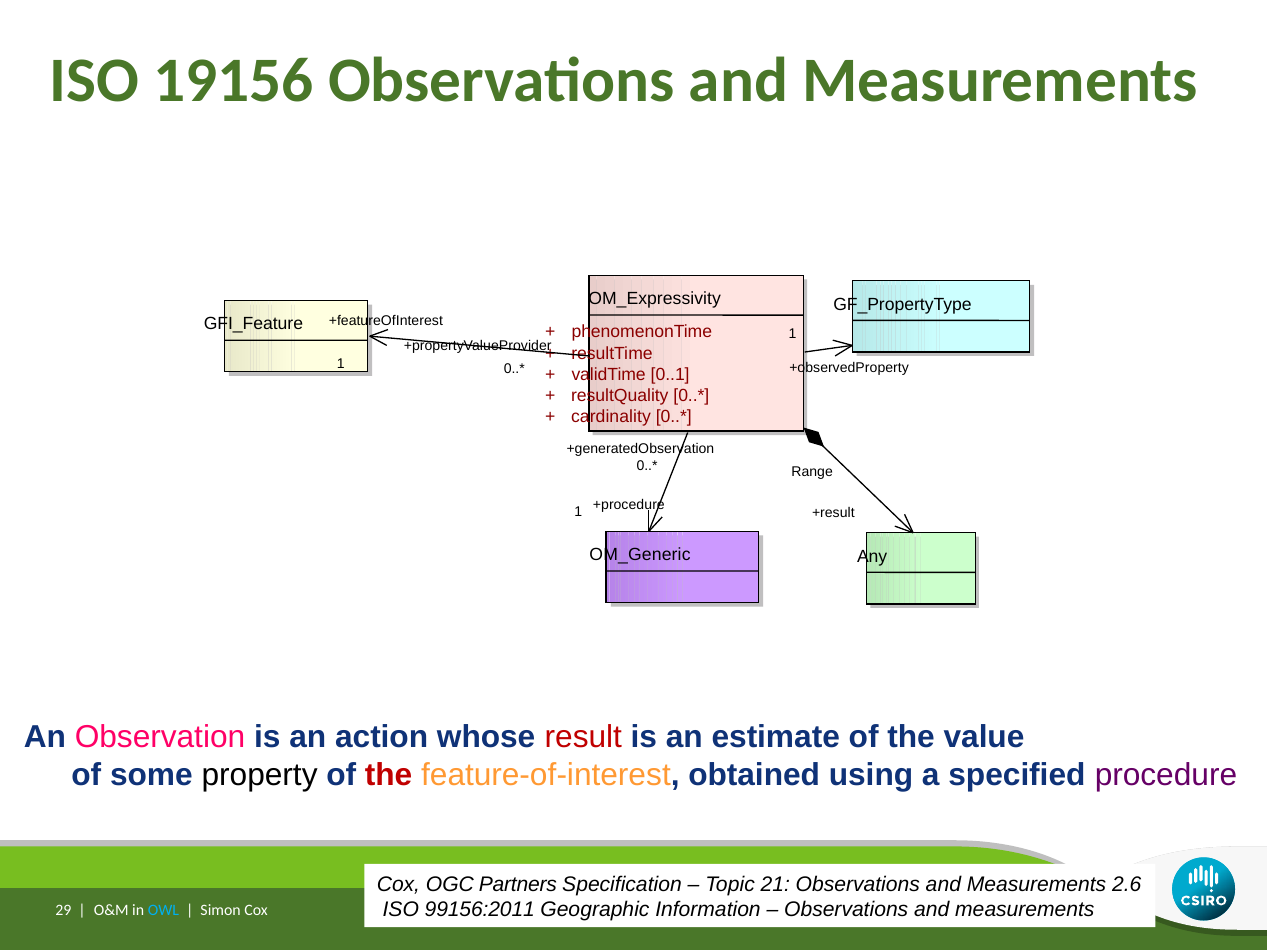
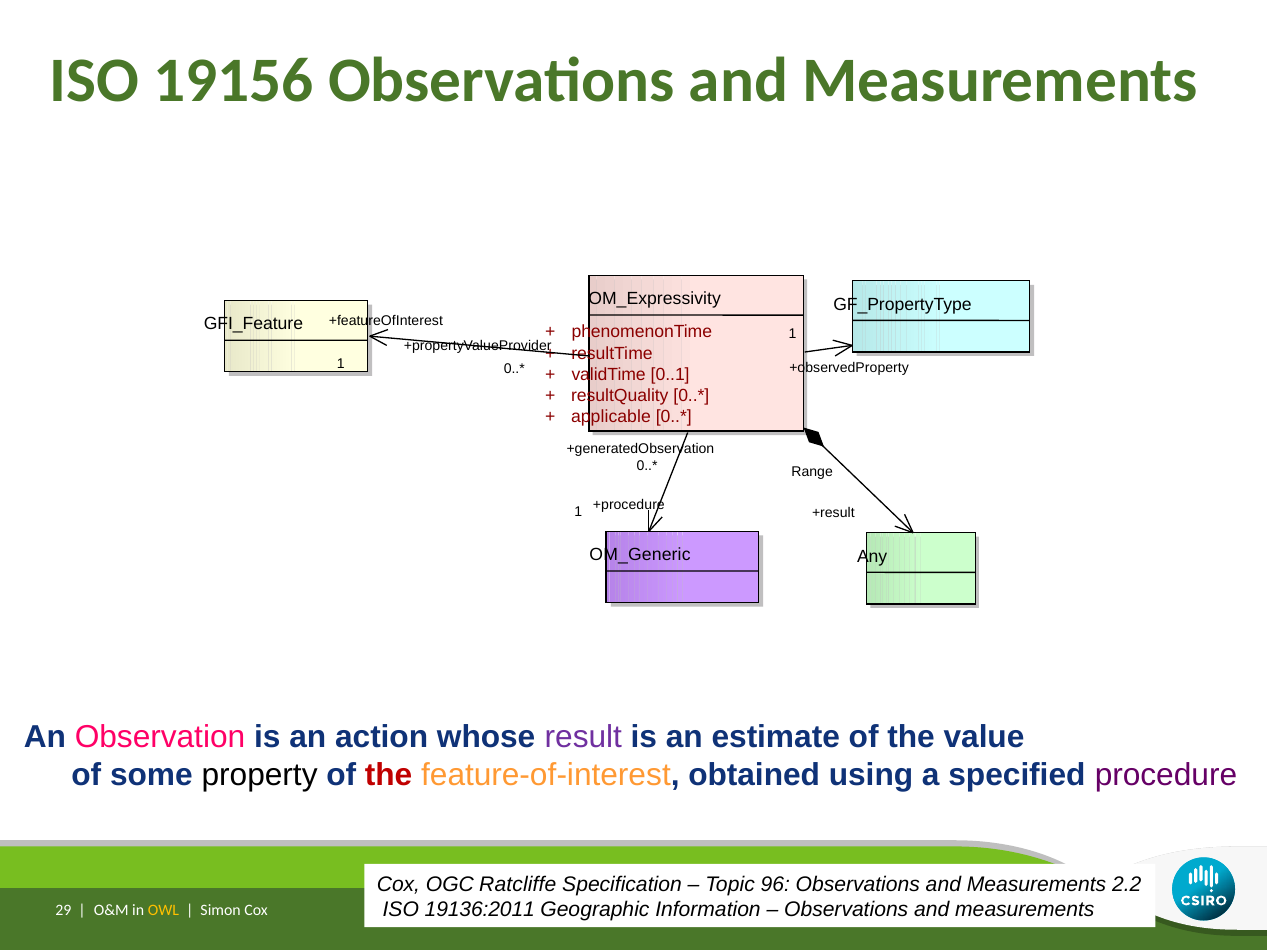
cardinality: cardinality -> applicable
result colour: red -> purple
Partners: Partners -> Ratcliffe
21: 21 -> 96
2.6: 2.6 -> 2.2
99156:2011: 99156:2011 -> 19136:2011
OWL colour: light blue -> yellow
